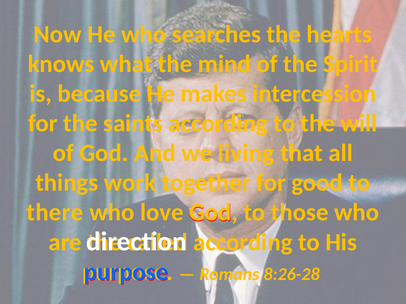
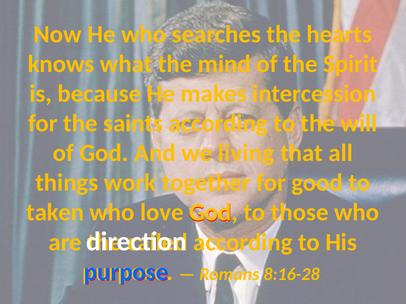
there: there -> taken
8:26-28: 8:26-28 -> 8:16-28
